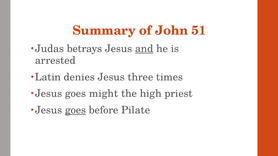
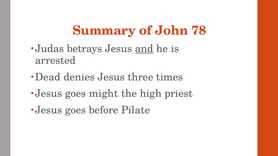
51: 51 -> 78
Latin: Latin -> Dead
goes at (76, 110) underline: present -> none
